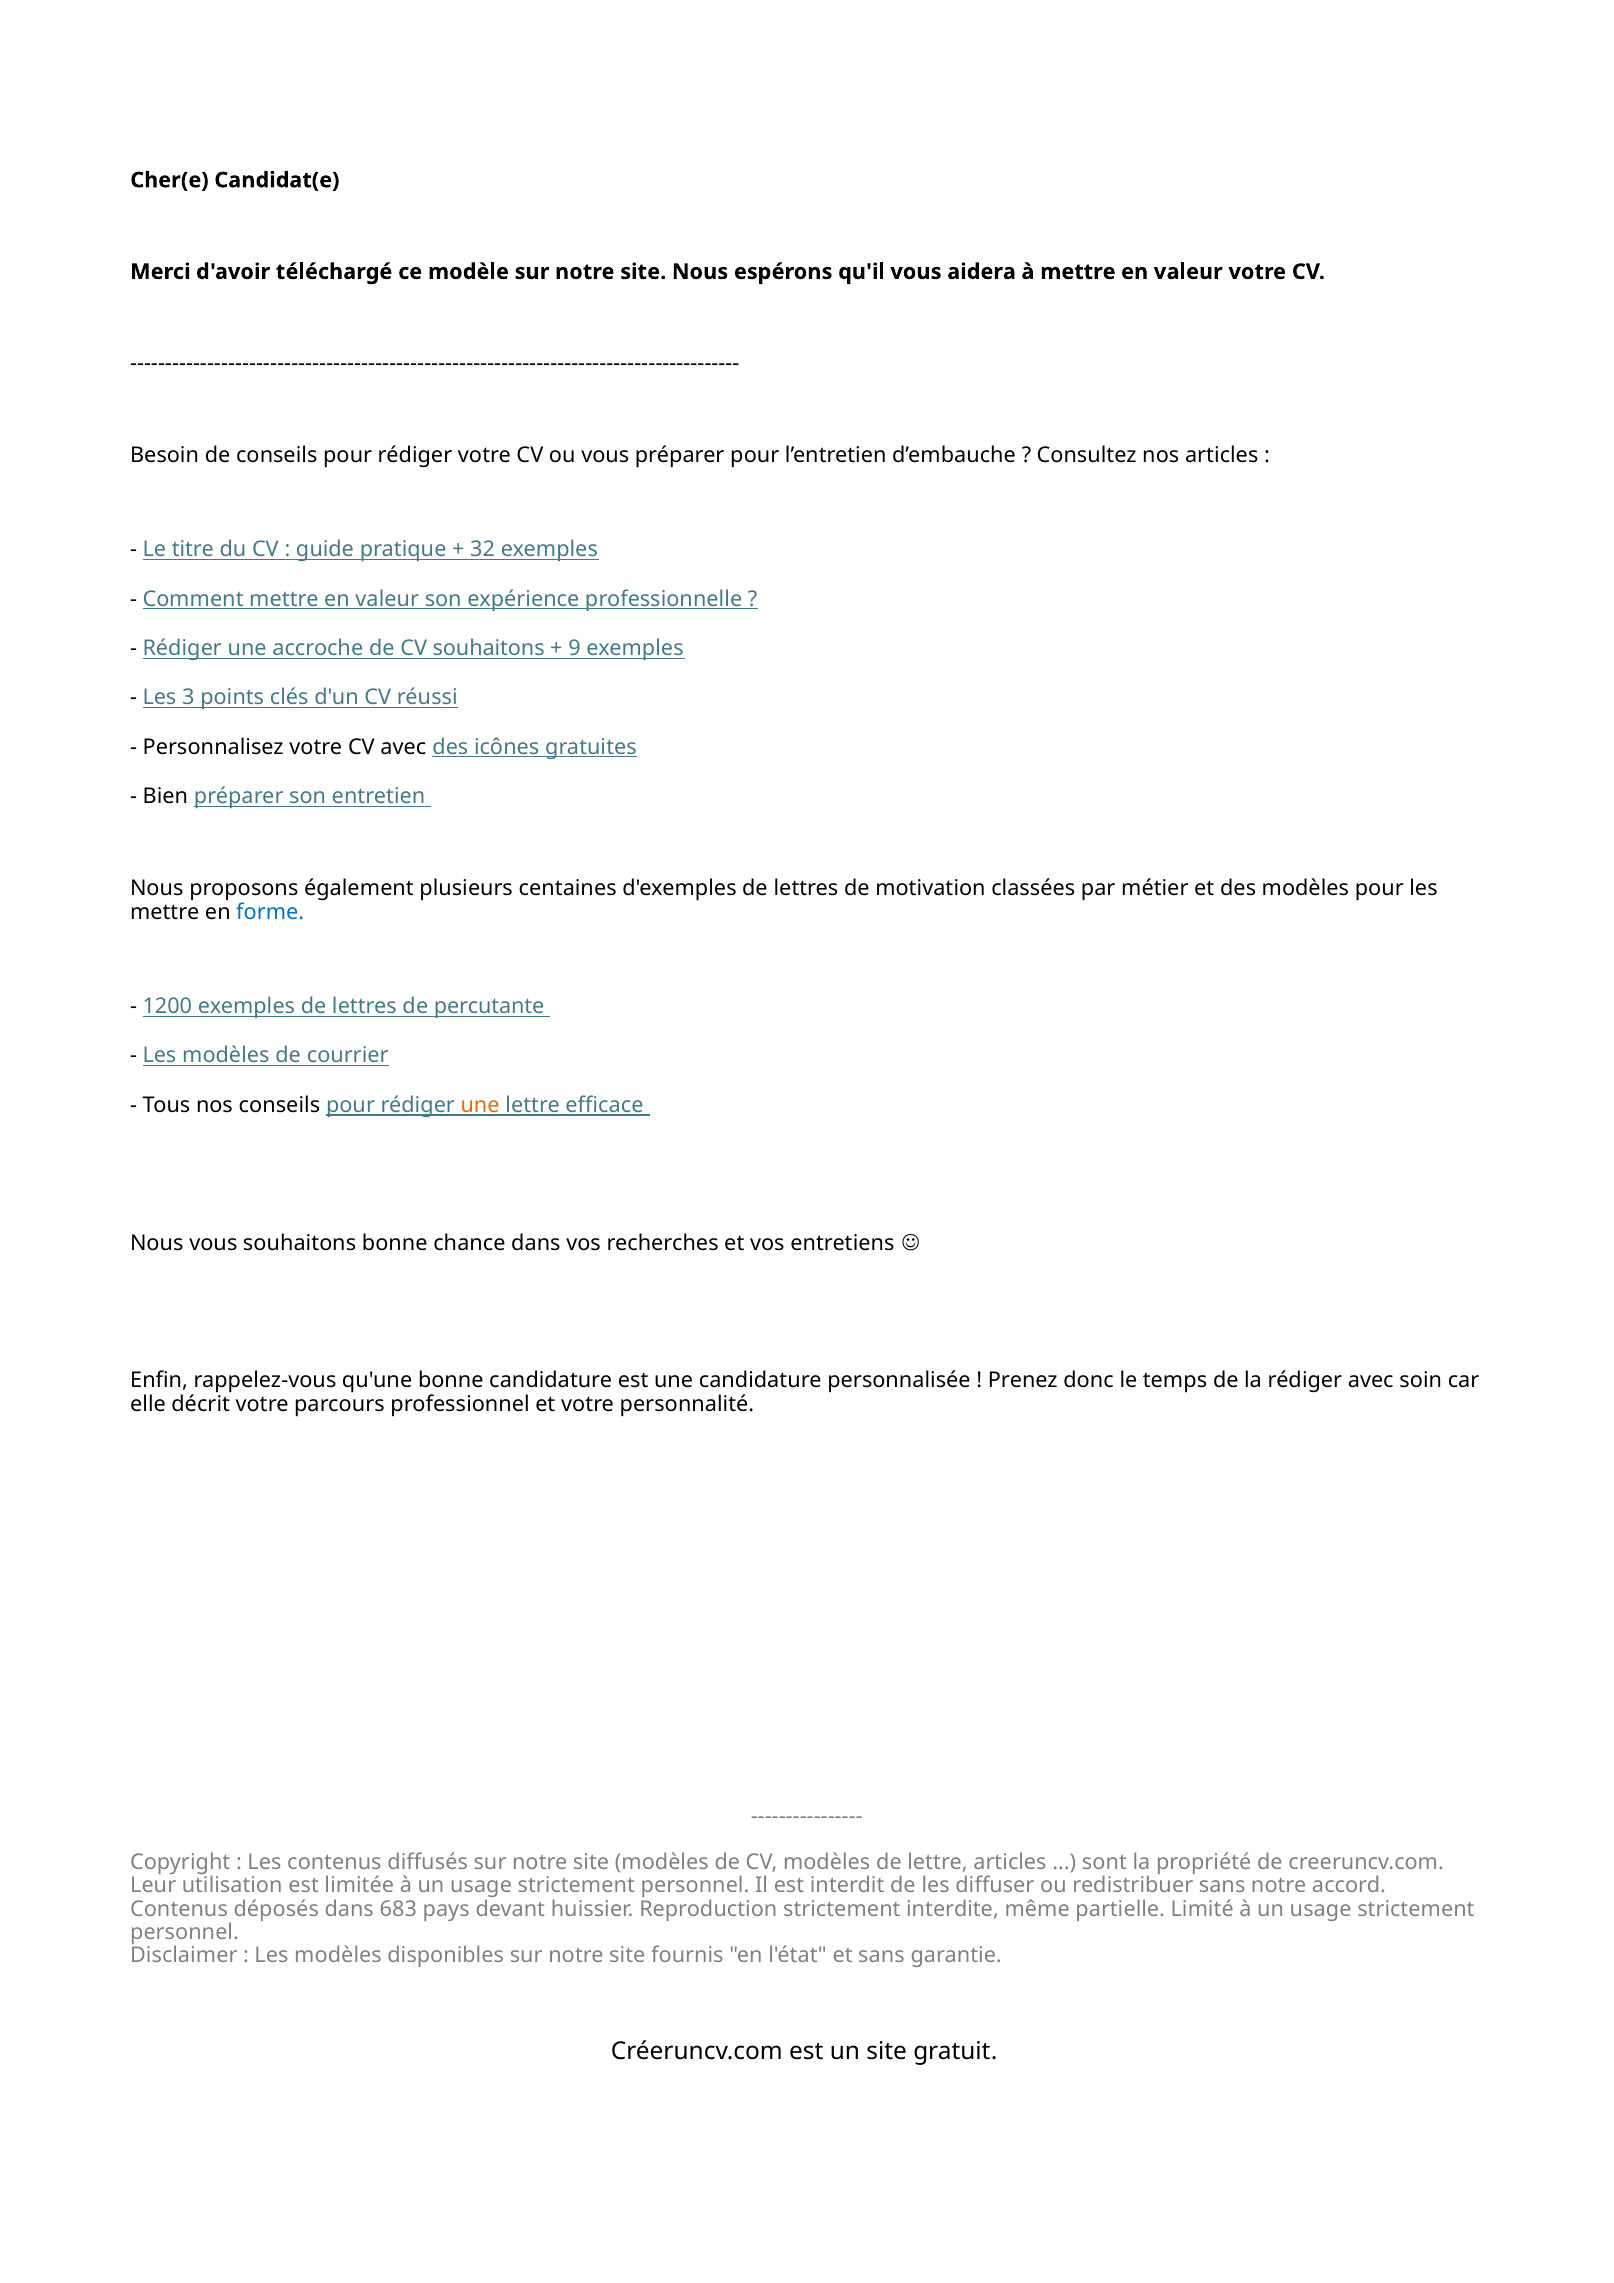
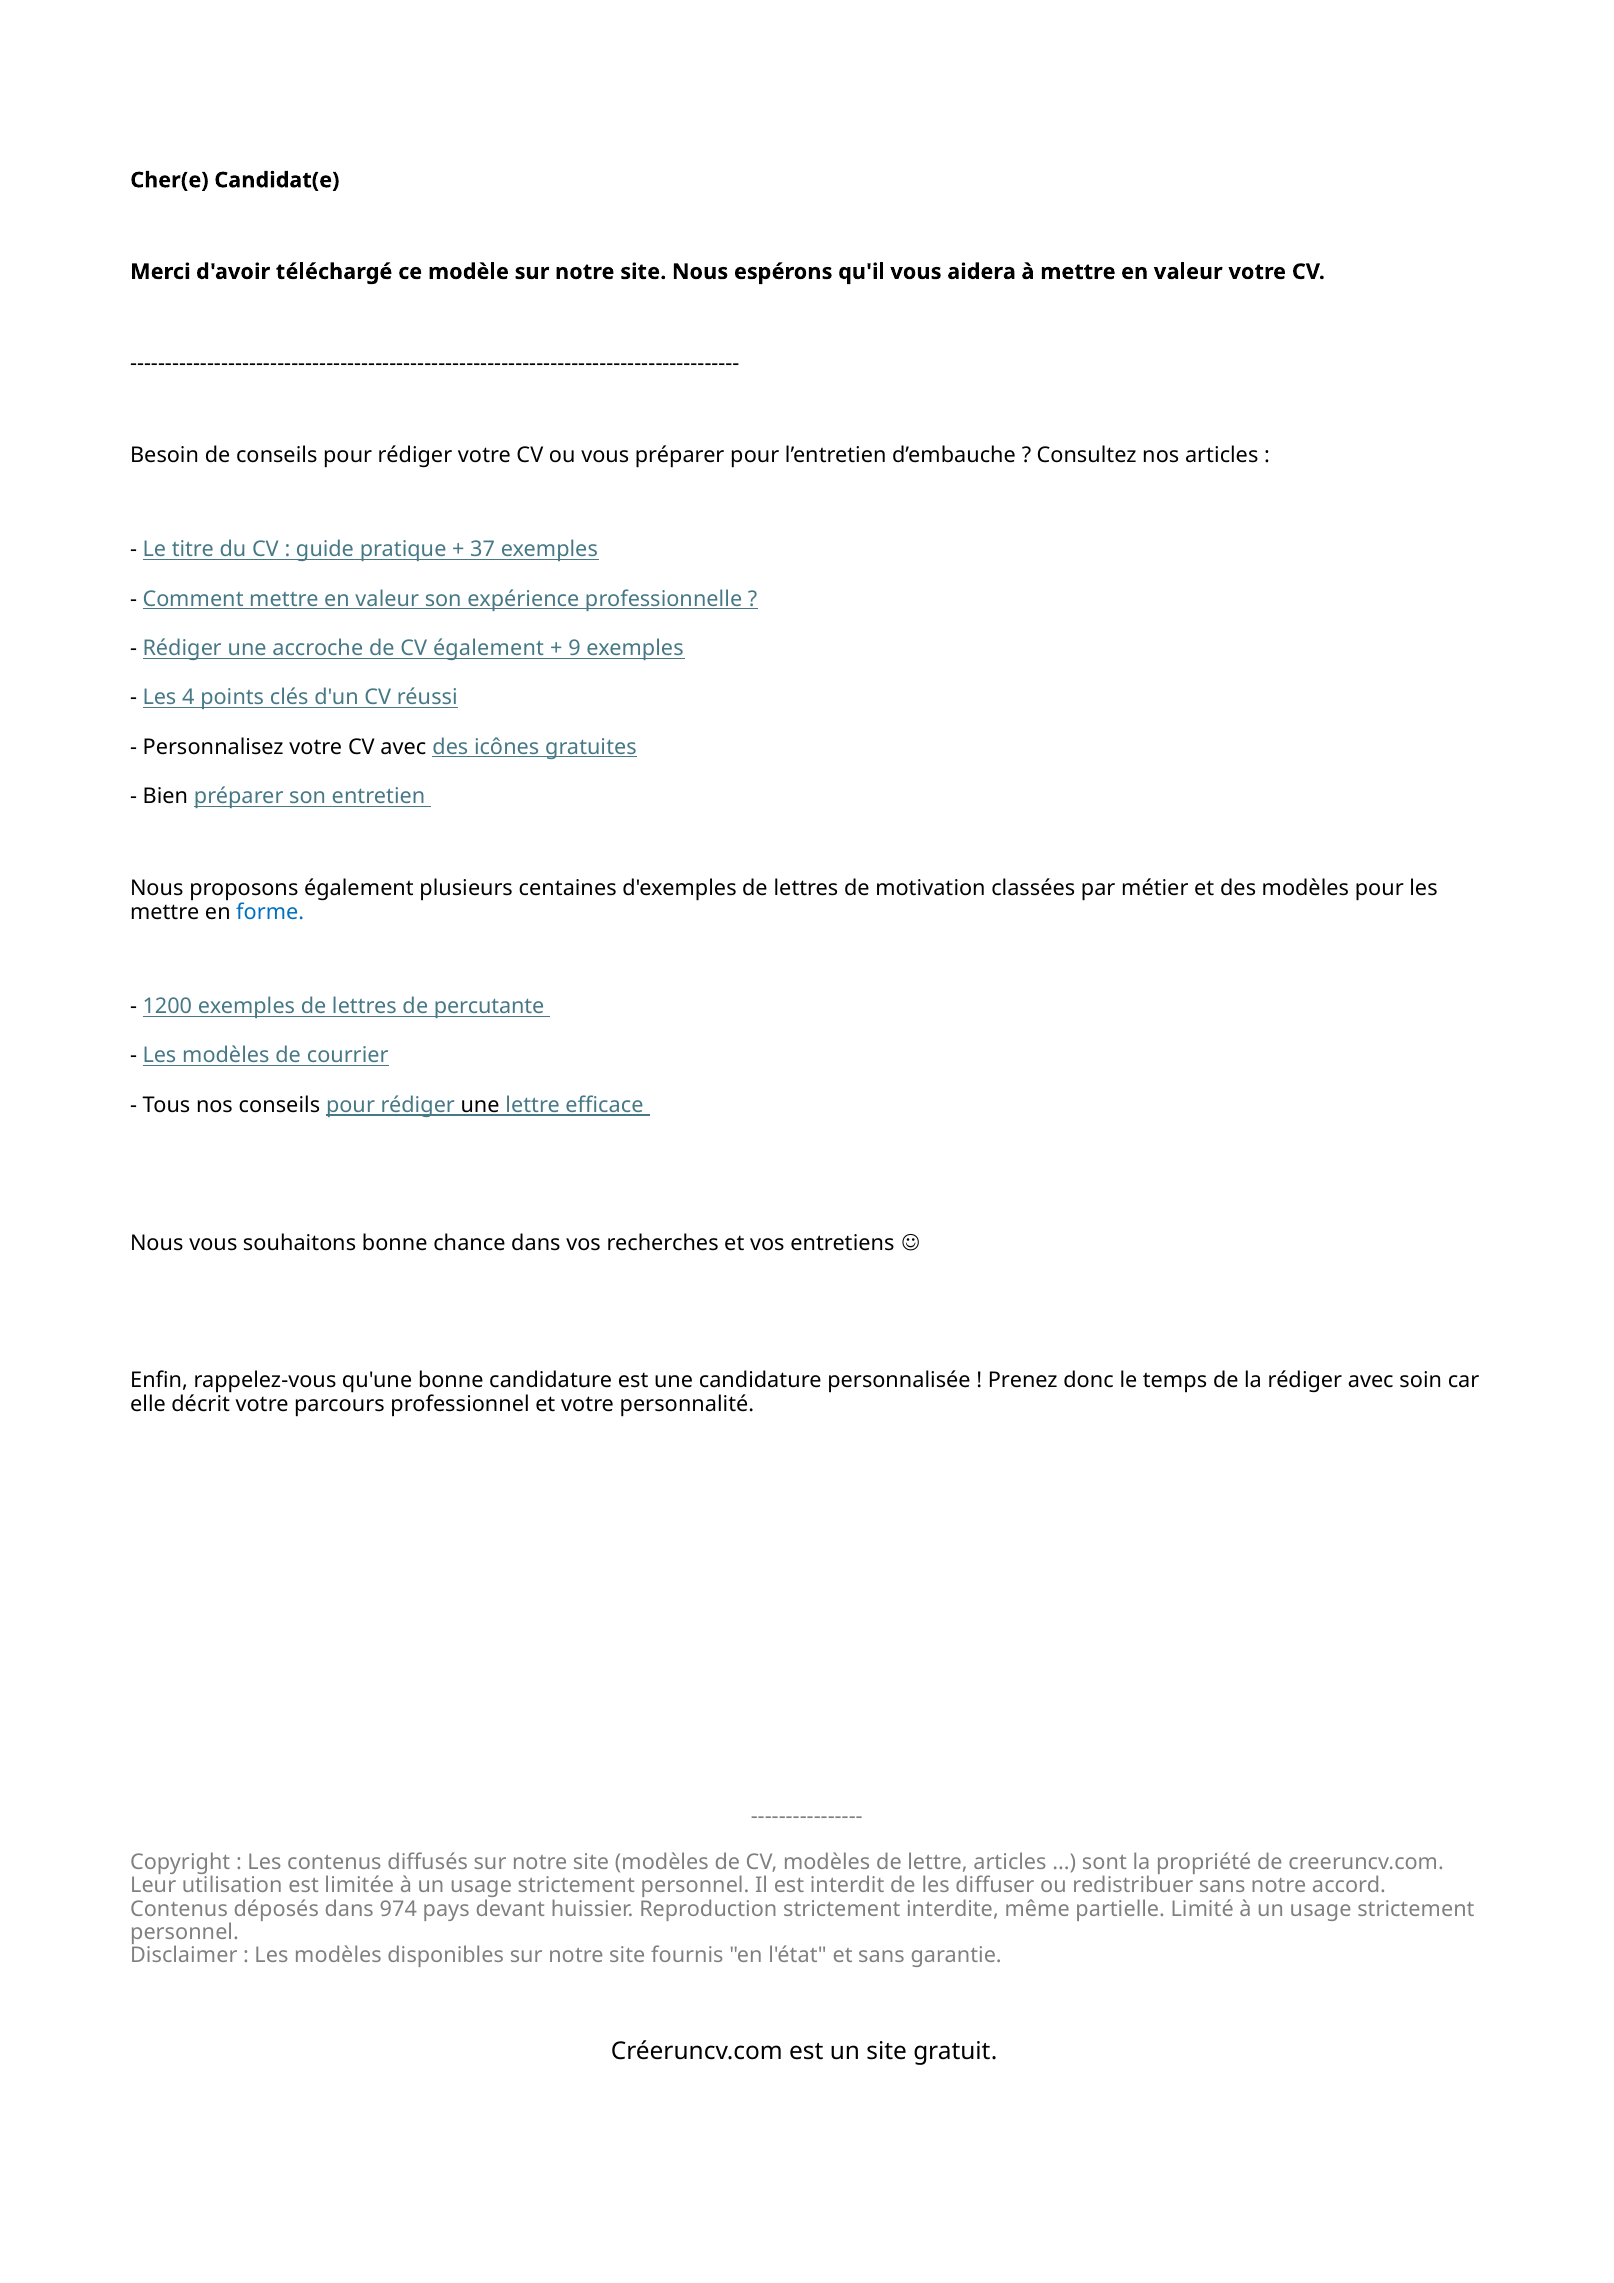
32: 32 -> 37
CV souhaitons: souhaitons -> également
3: 3 -> 4
une at (480, 1105) colour: orange -> black
683: 683 -> 974
